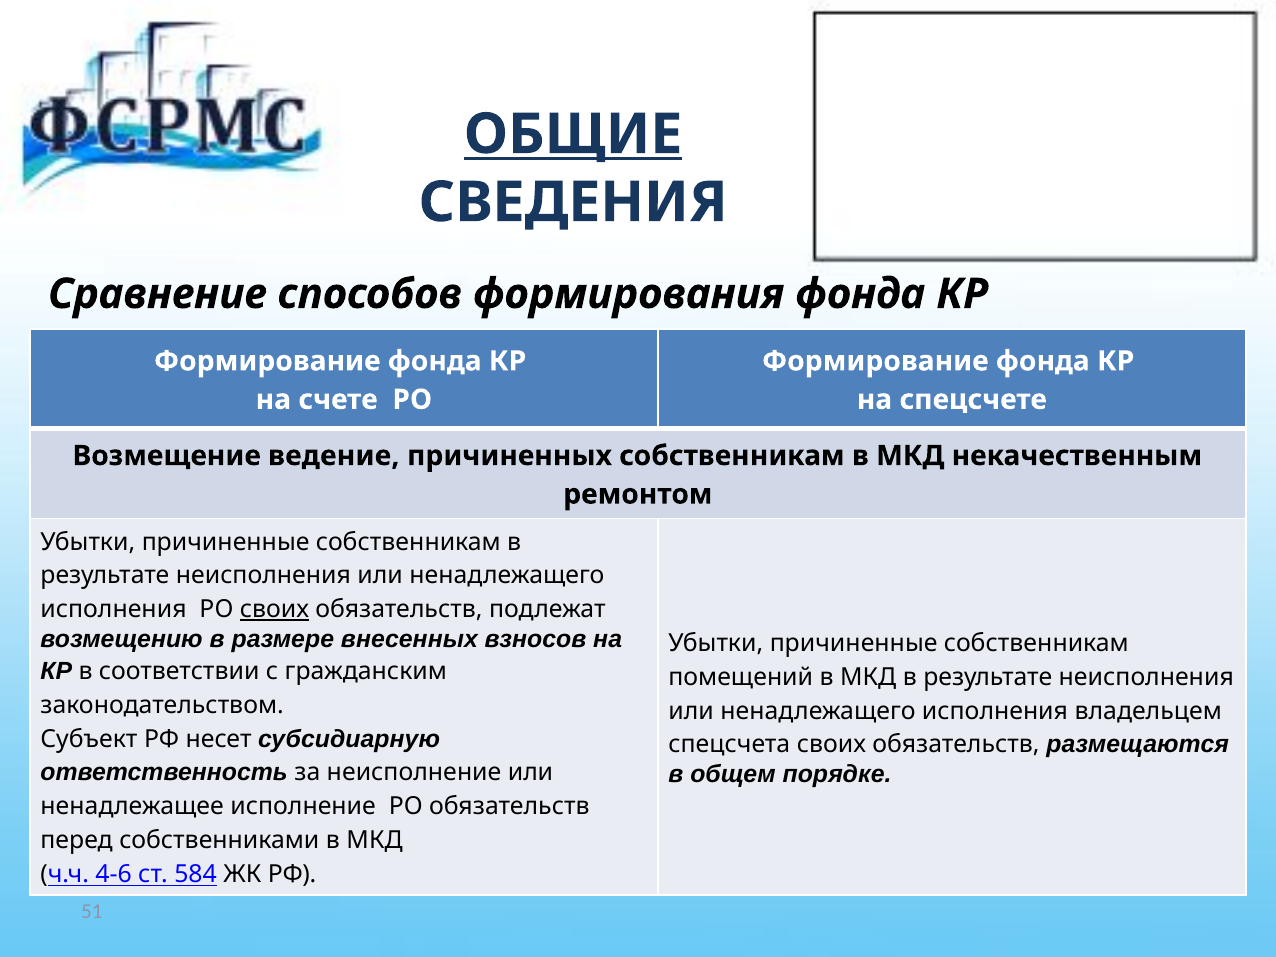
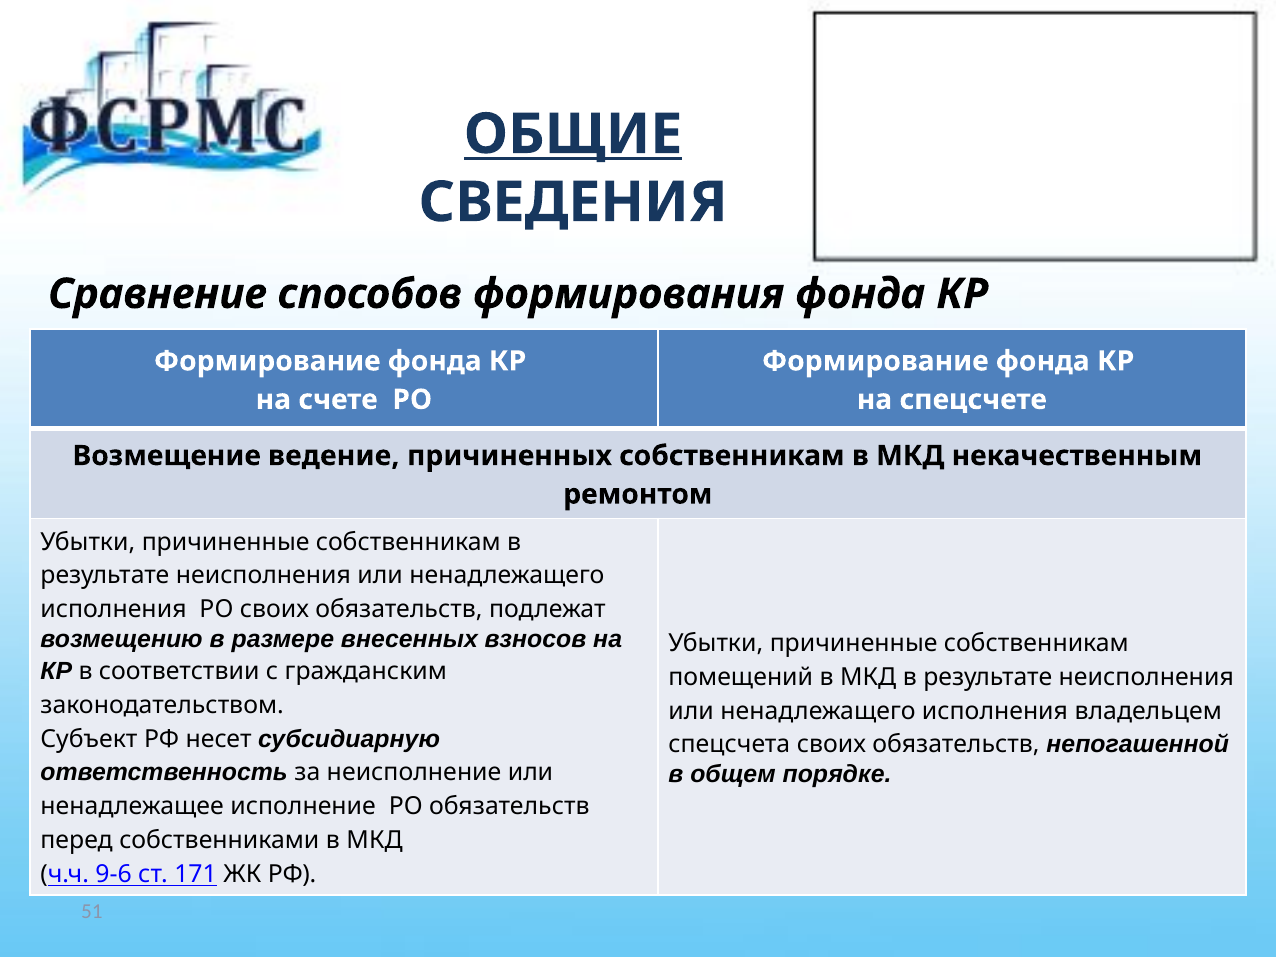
своих at (274, 610) underline: present -> none
размещаются: размещаются -> непогашенной
4-6: 4-6 -> 9-6
584: 584 -> 171
